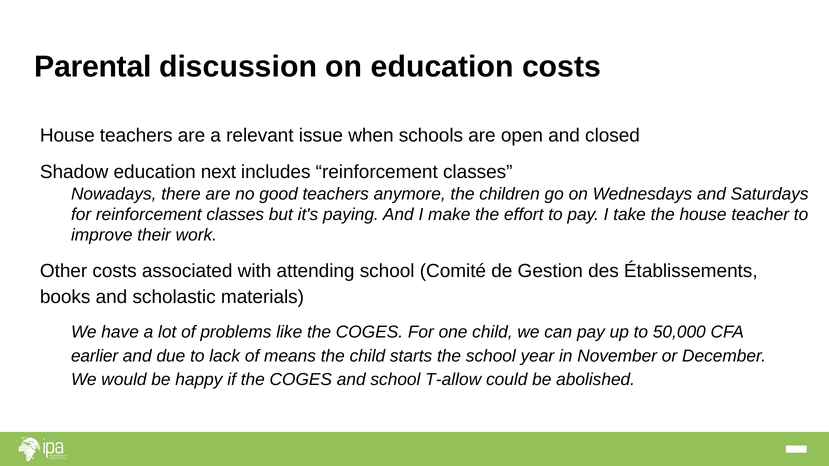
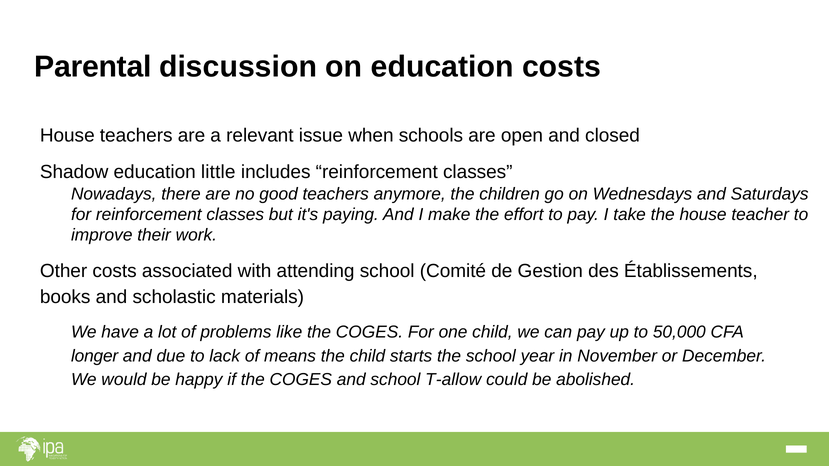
next: next -> little
earlier: earlier -> longer
